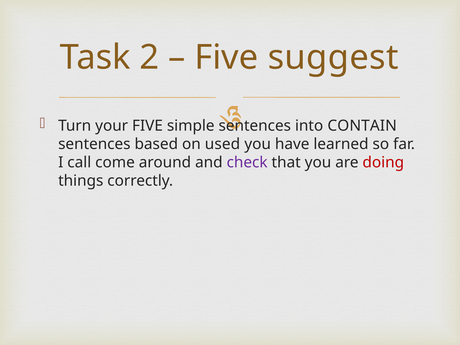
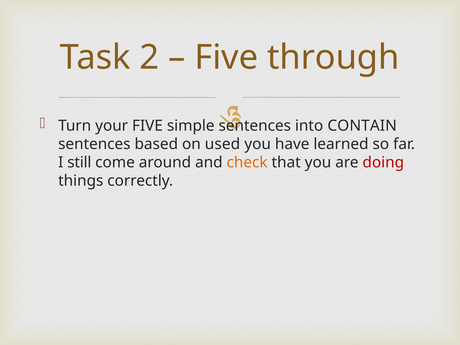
suggest: suggest -> through
call: call -> still
check colour: purple -> orange
